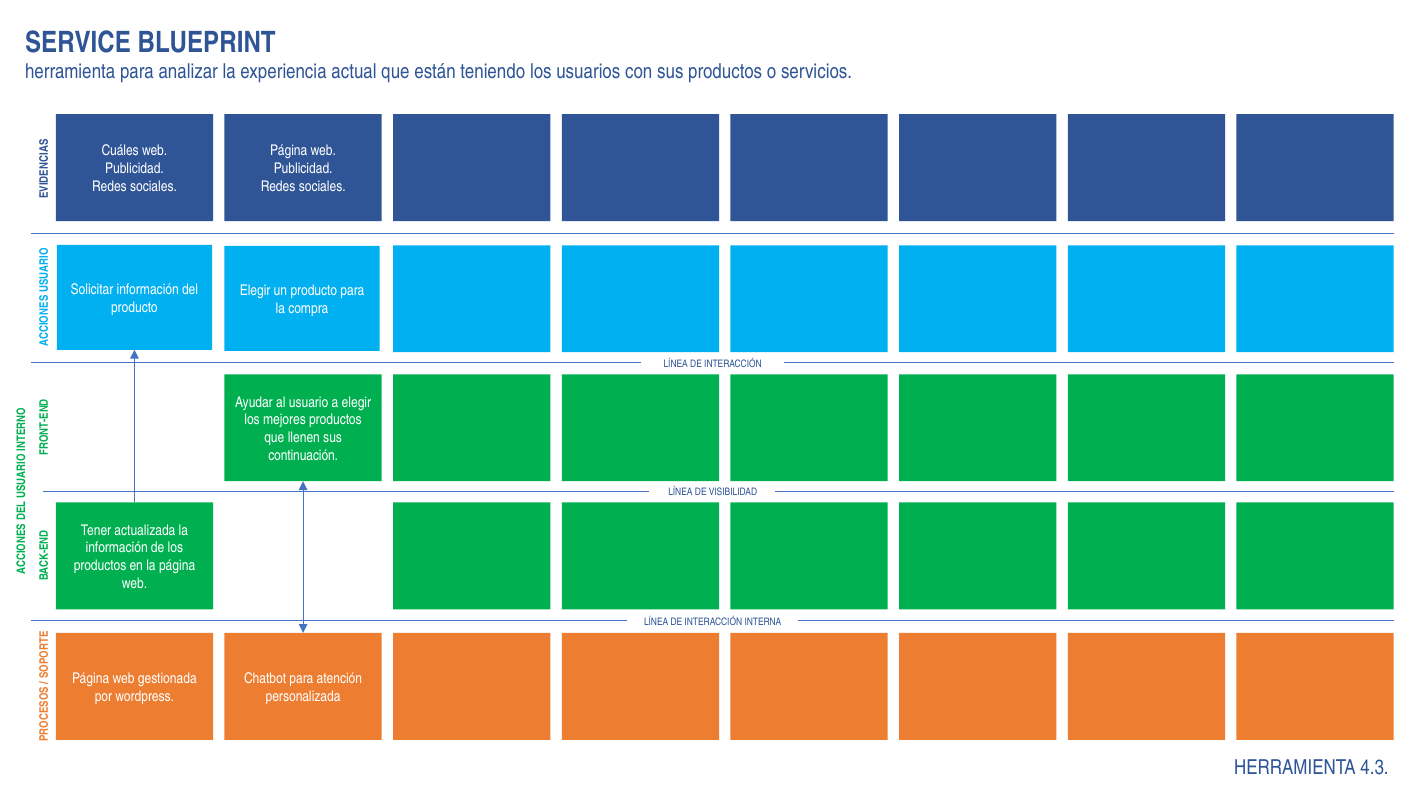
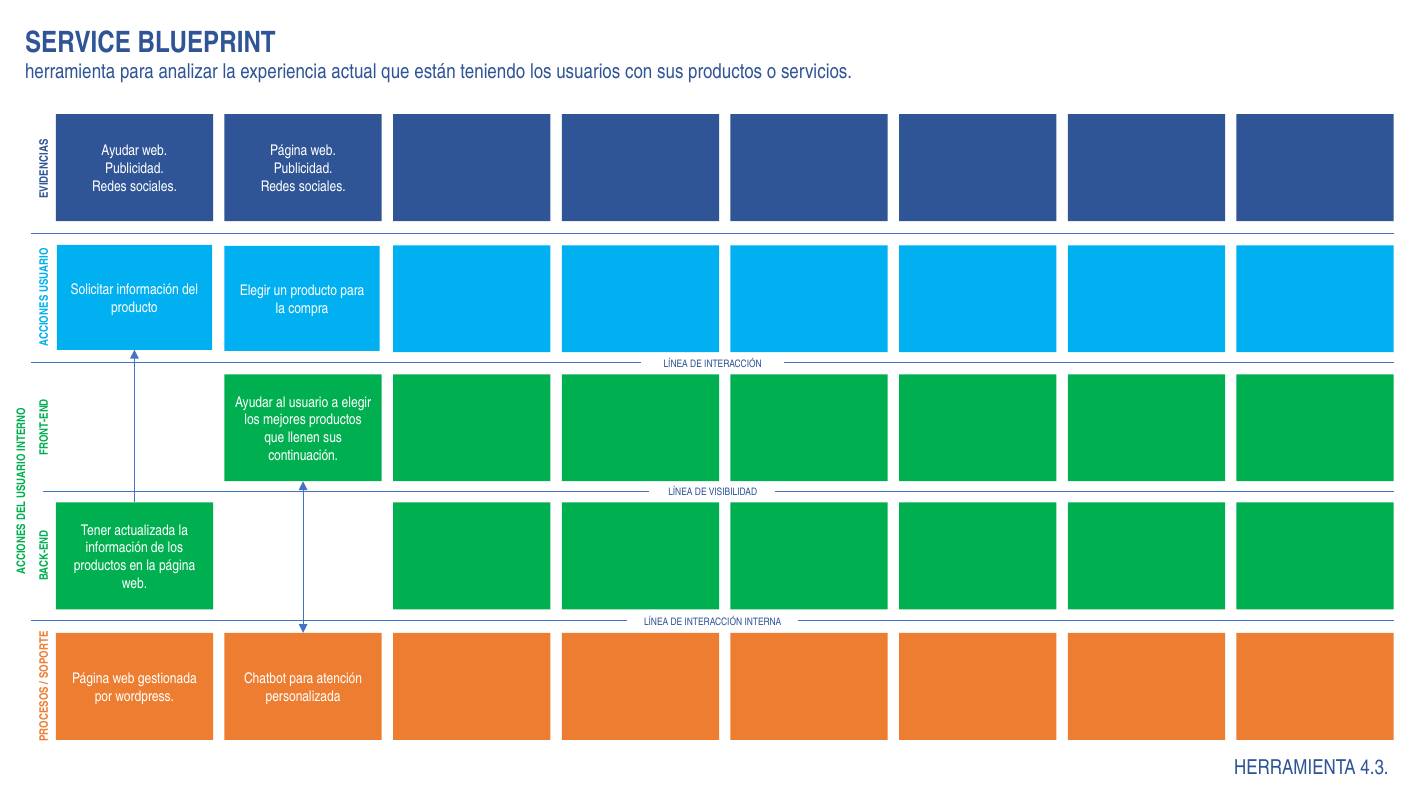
Cuáles at (120, 151): Cuáles -> Ayudar
